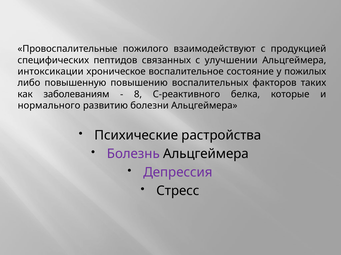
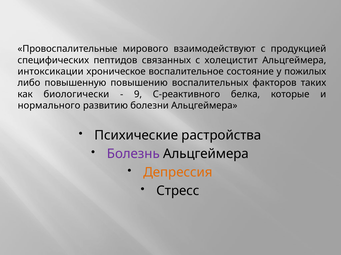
пожилого: пожилого -> мирового
улучшении: улучшении -> холецистит
заболеваниям: заболеваниям -> биологически
8: 8 -> 9
Депрессия colour: purple -> orange
